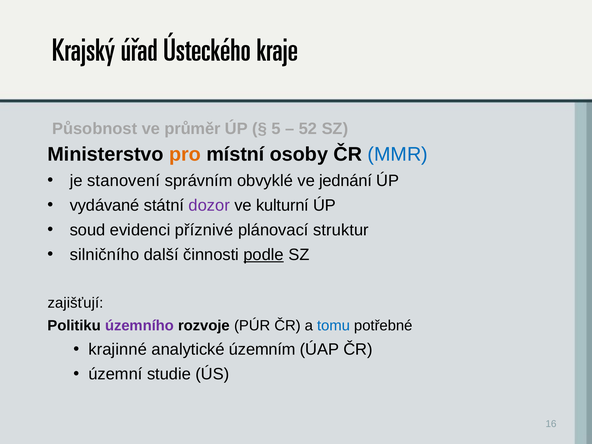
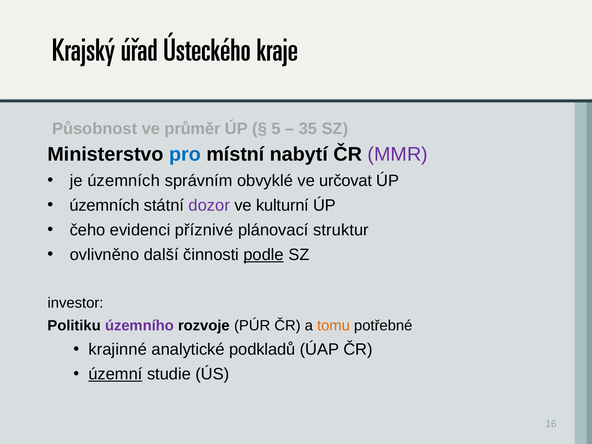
52: 52 -> 35
pro colour: orange -> blue
osoby: osoby -> nabytí
MMR colour: blue -> purple
je stanovení: stanovení -> územních
jednání: jednání -> určovat
vydávané at (105, 205): vydávané -> územních
soud: soud -> čeho
silničního: silničního -> ovlivněno
zajišťují: zajišťují -> investor
tomu colour: blue -> orange
územním: územním -> podkladů
územní underline: none -> present
